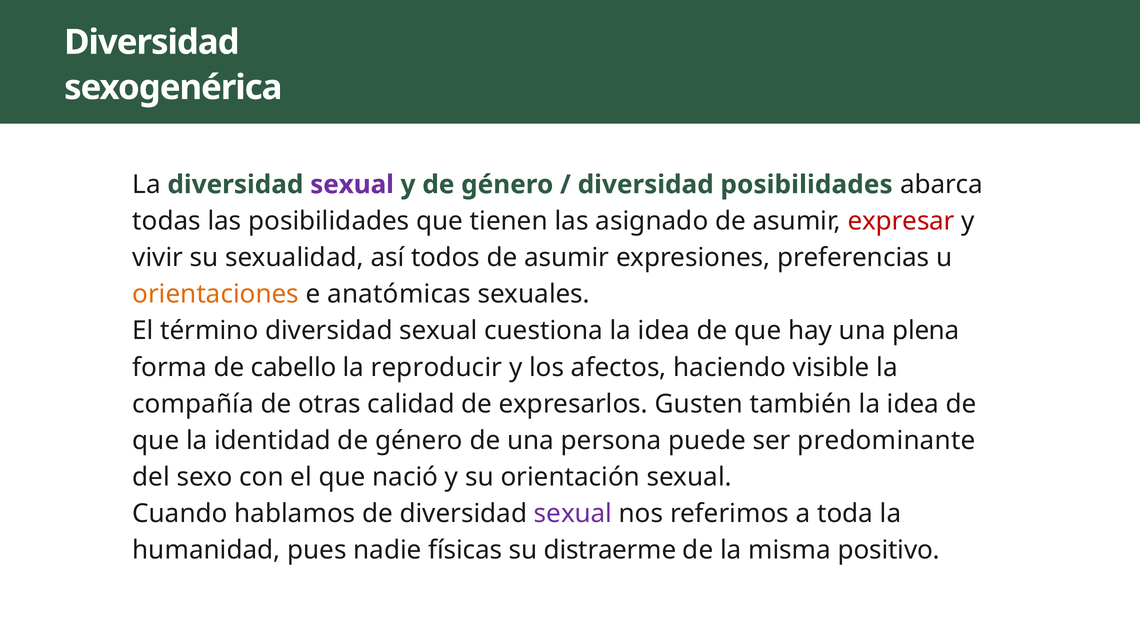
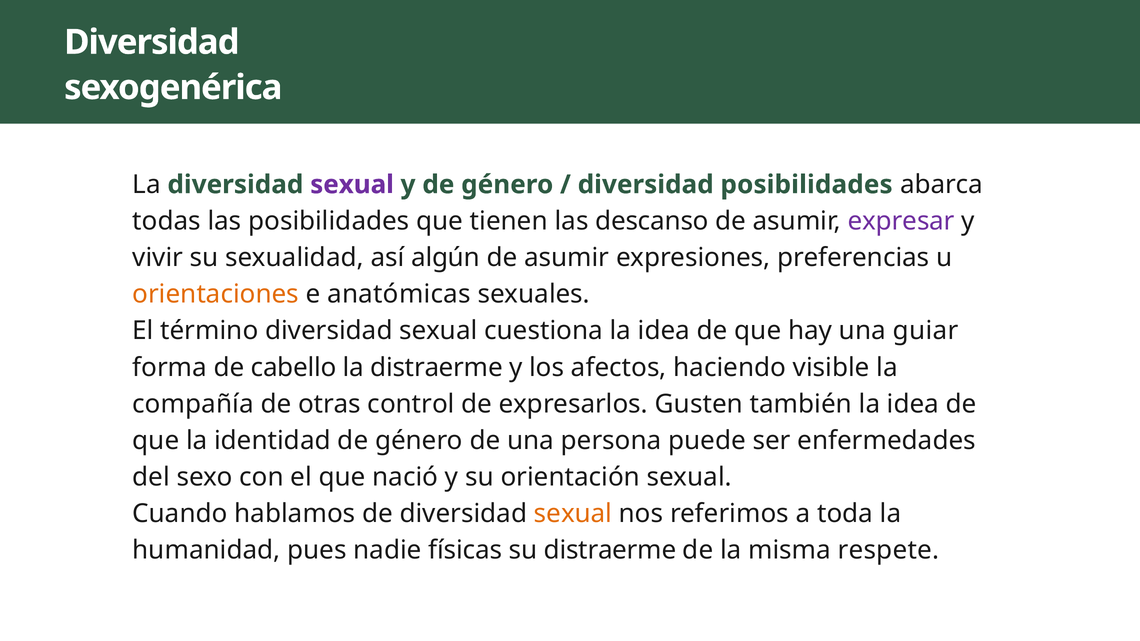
asignado: asignado -> descanso
expresar colour: red -> purple
todos: todos -> algún
plena: plena -> guiar
la reproducir: reproducir -> distraerme
calidad: calidad -> control
predominante: predominante -> enfermedades
sexual at (573, 514) colour: purple -> orange
positivo: positivo -> respete
